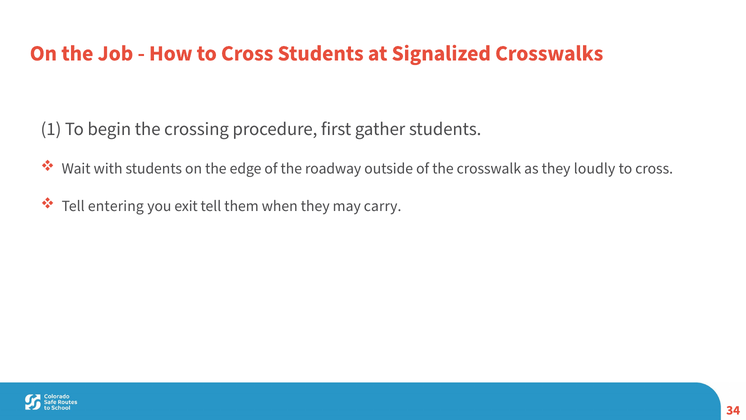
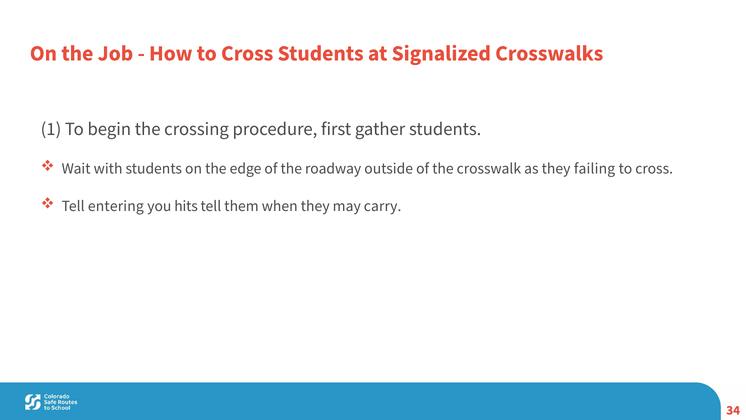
loudly: loudly -> failing
exit: exit -> hits
